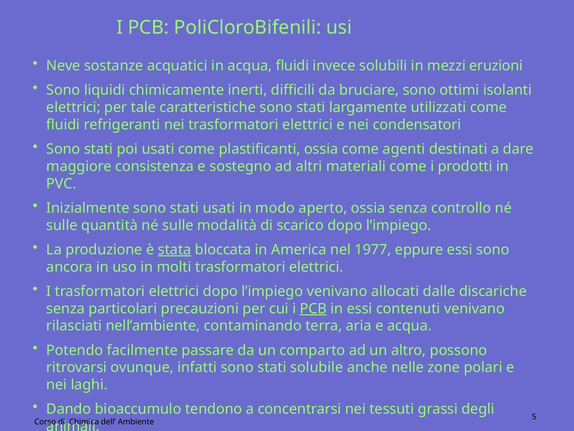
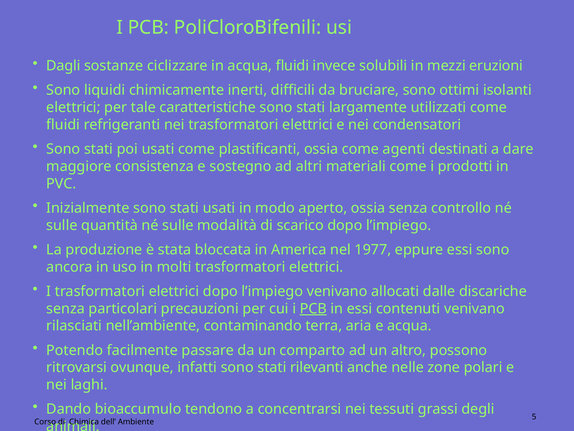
Neve: Neve -> Dagli
acquatici: acquatici -> ciclizzare
stata underline: present -> none
solubile: solubile -> rilevanti
